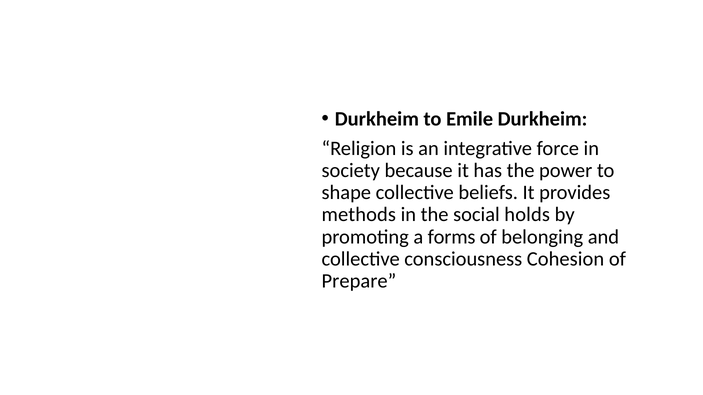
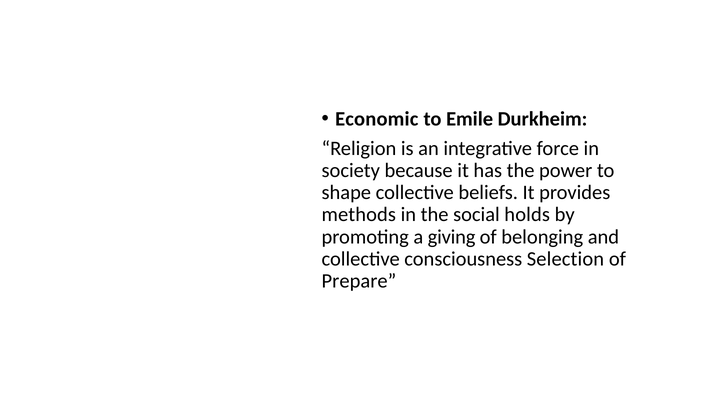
Durkheim at (377, 119): Durkheim -> Economic
forms: forms -> giving
Cohesion: Cohesion -> Selection
